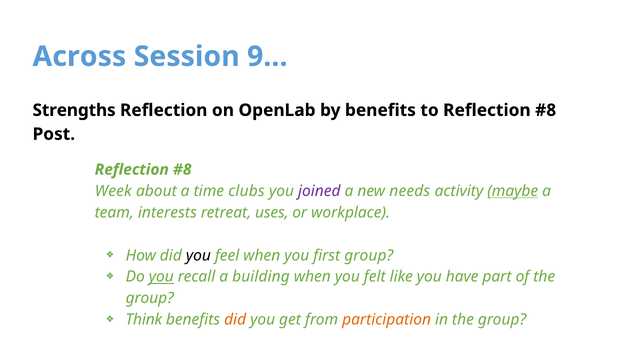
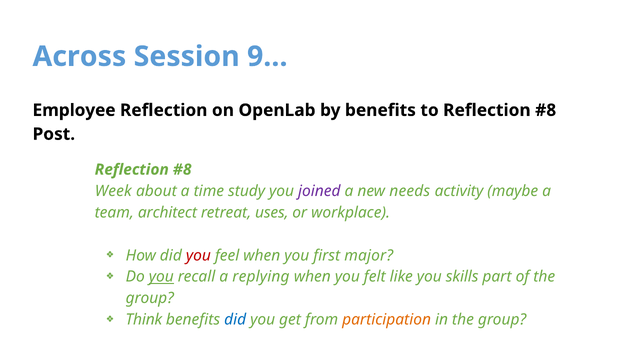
Strengths: Strengths -> Employee
clubs: clubs -> study
maybe underline: present -> none
interests: interests -> architect
you at (198, 255) colour: black -> red
first group: group -> major
building: building -> replying
have: have -> skills
did at (235, 319) colour: orange -> blue
